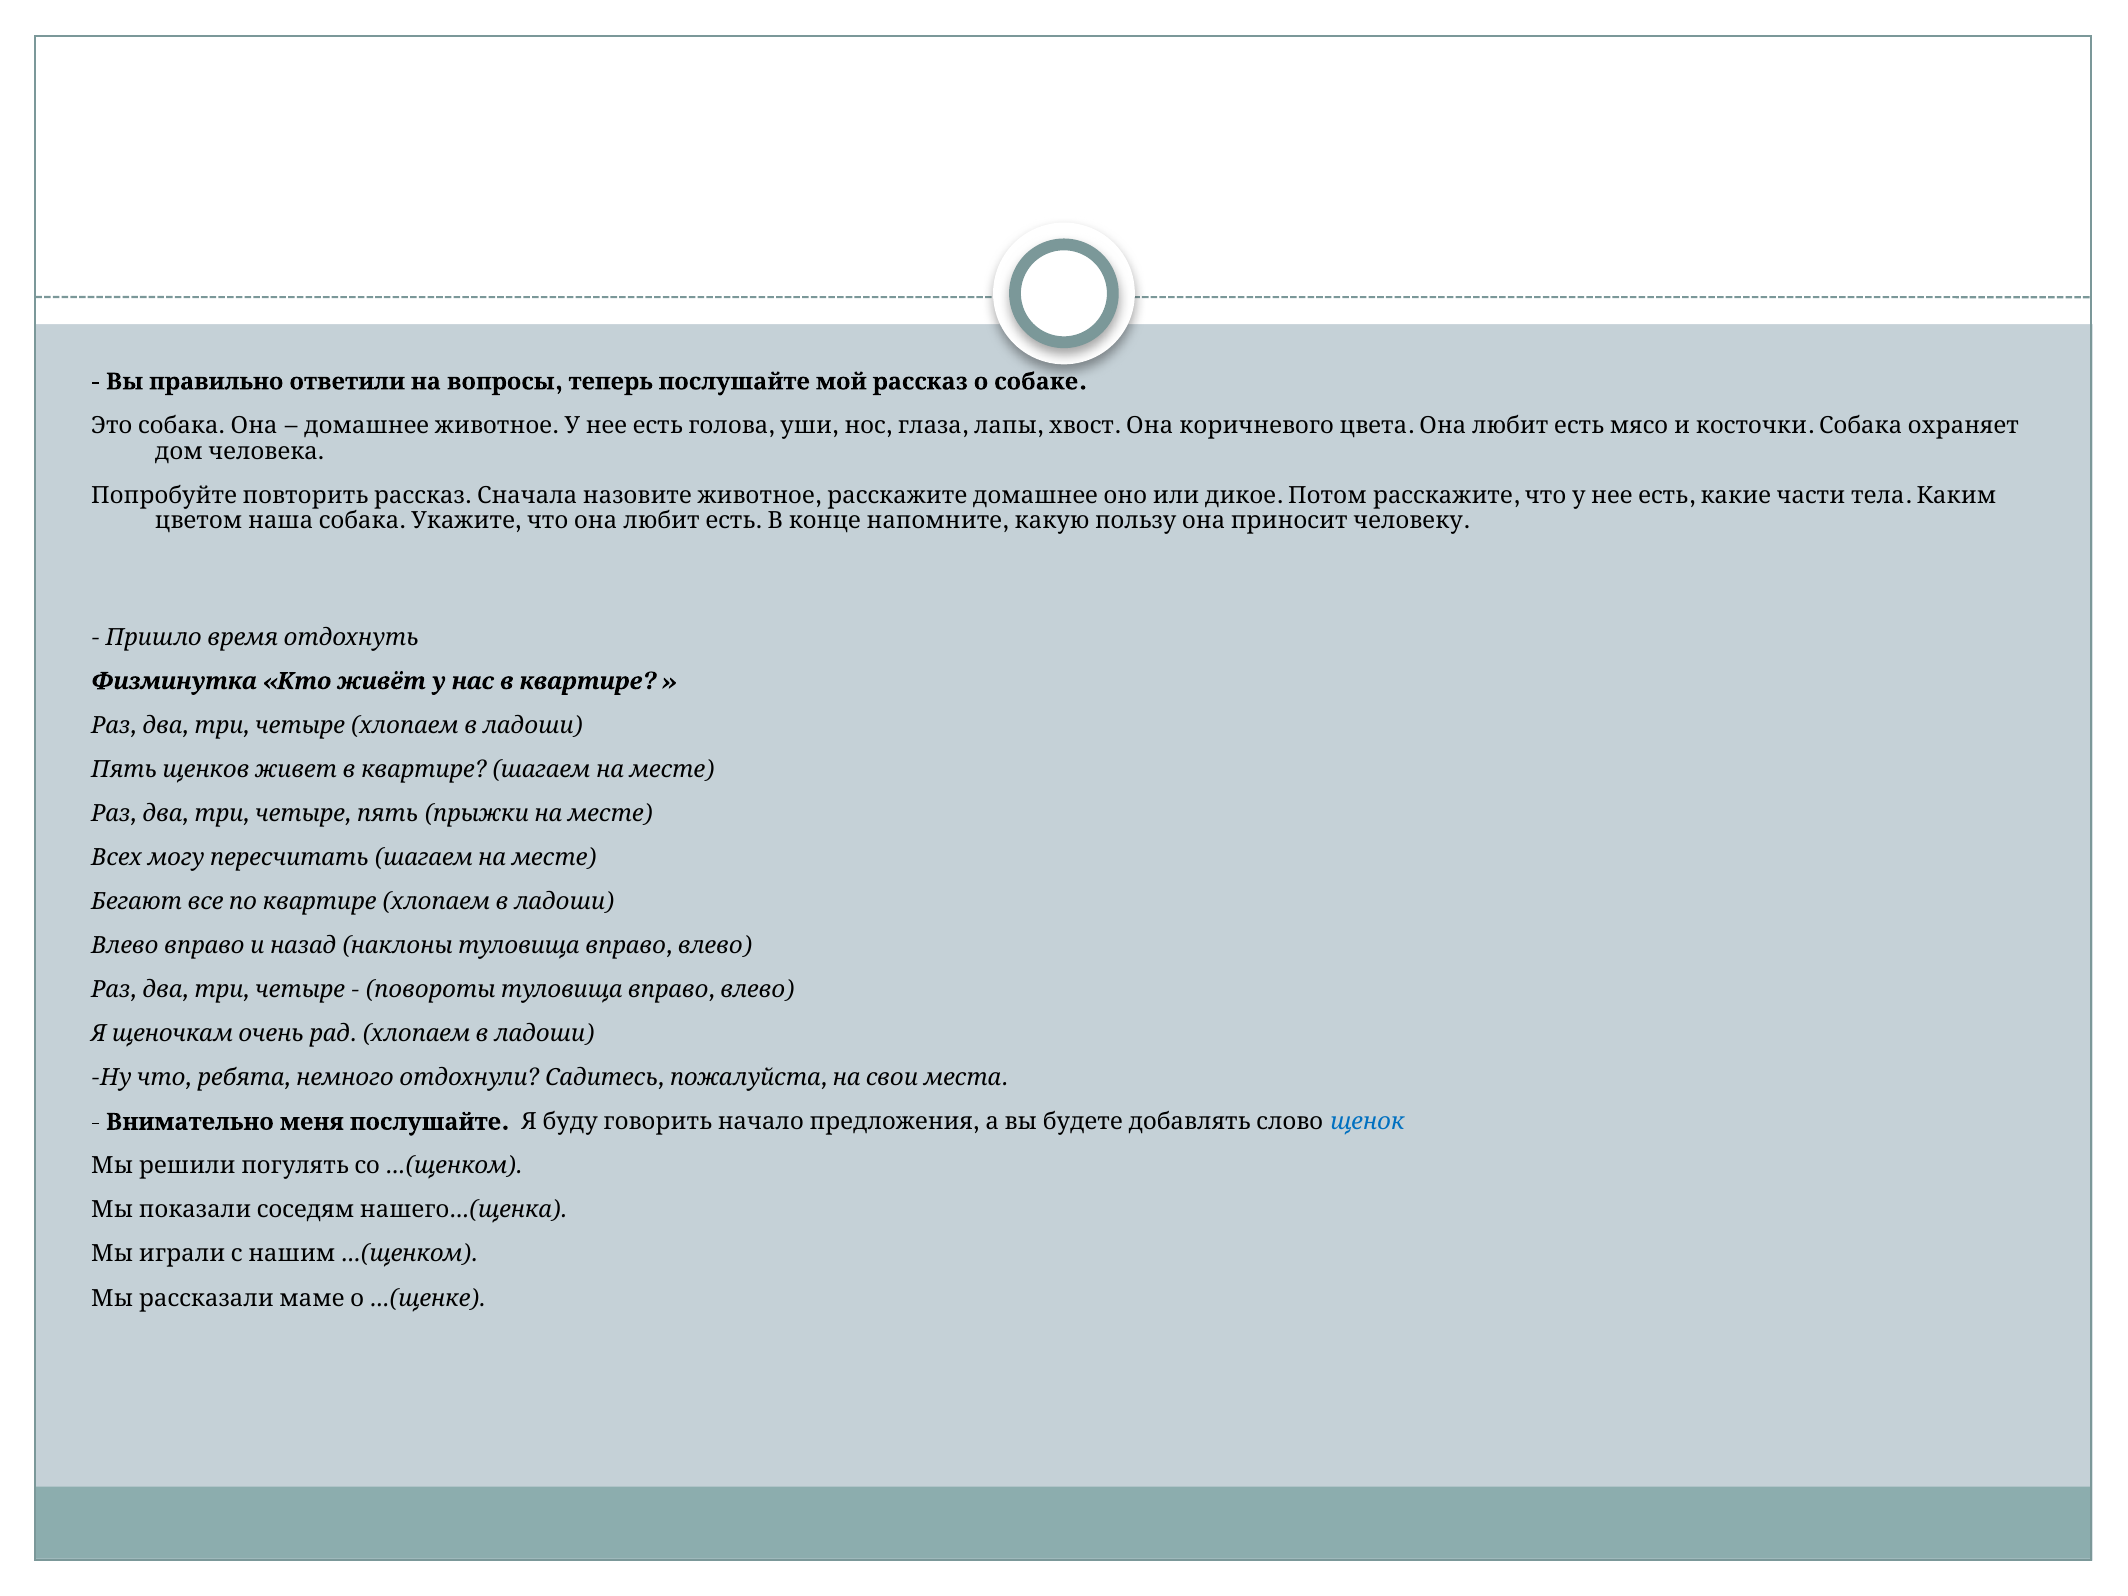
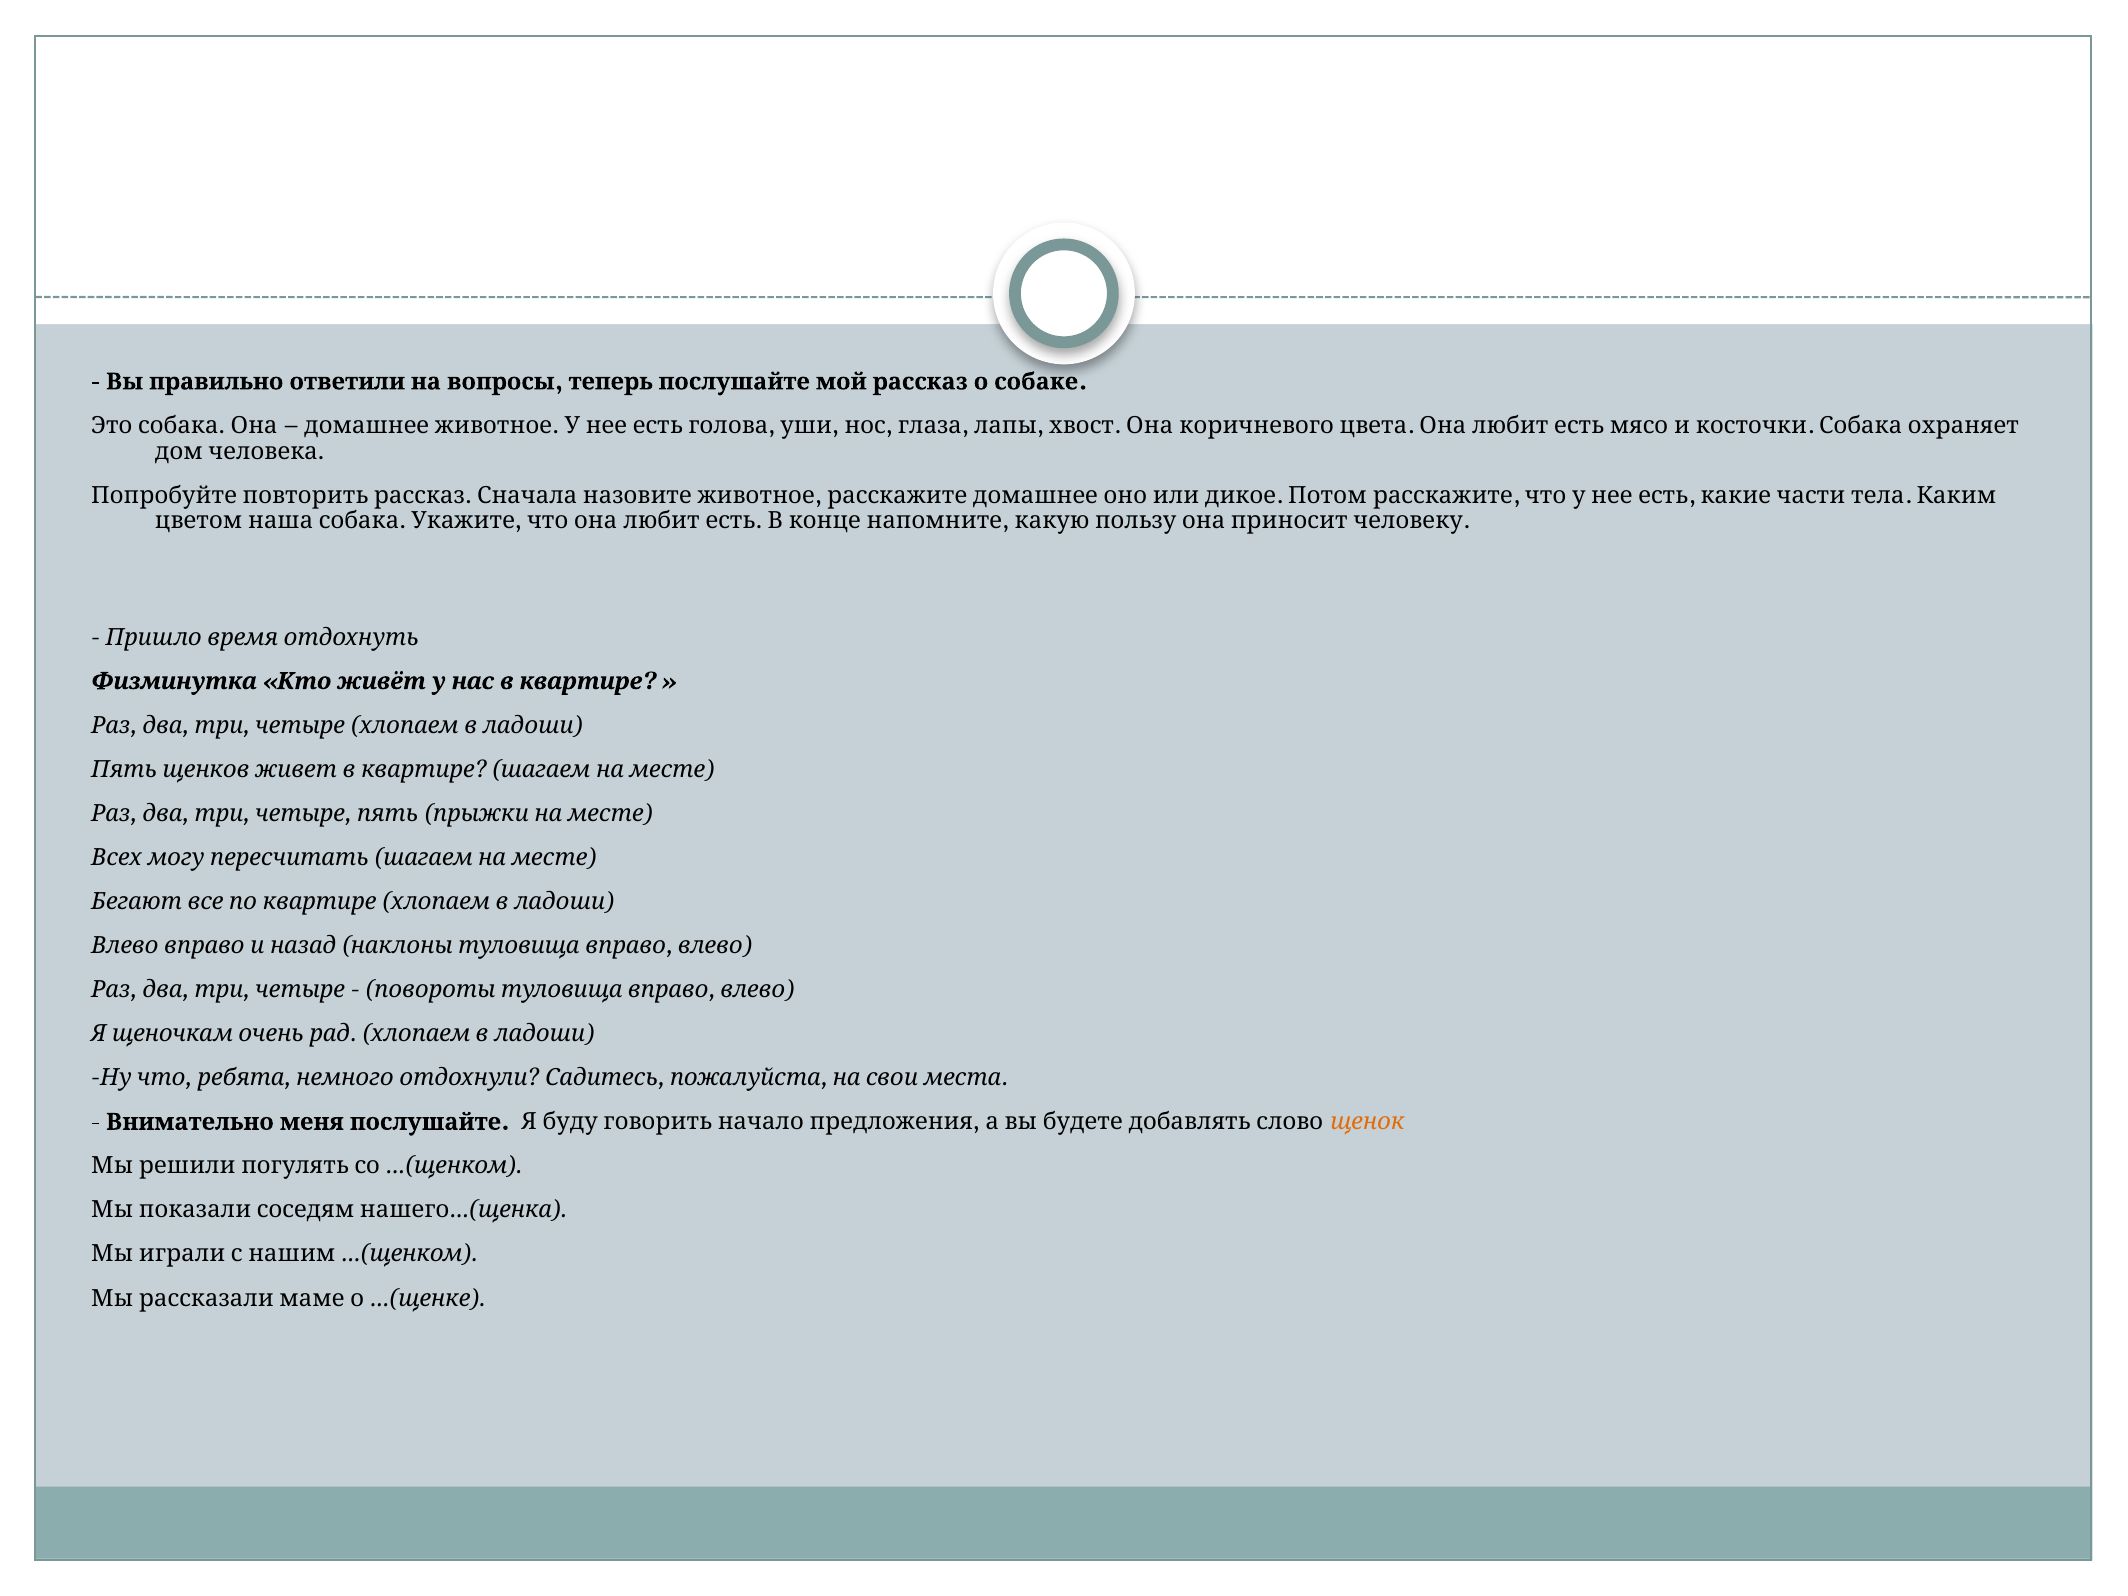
щенок colour: blue -> orange
